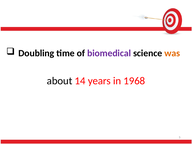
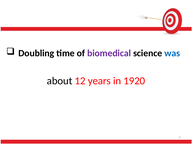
was colour: orange -> blue
14: 14 -> 12
1968: 1968 -> 1920
